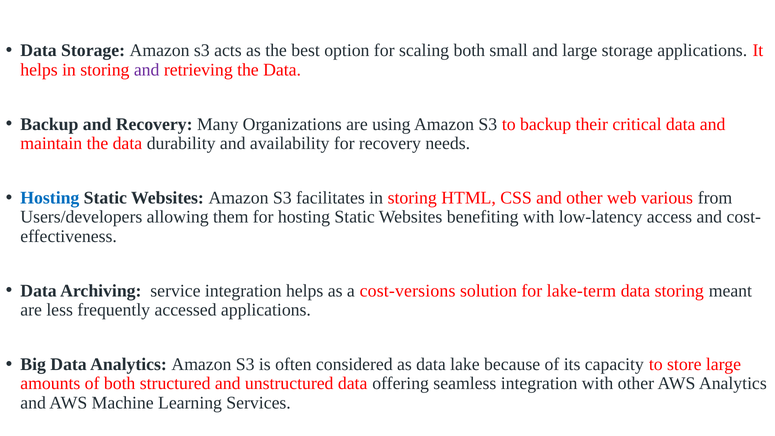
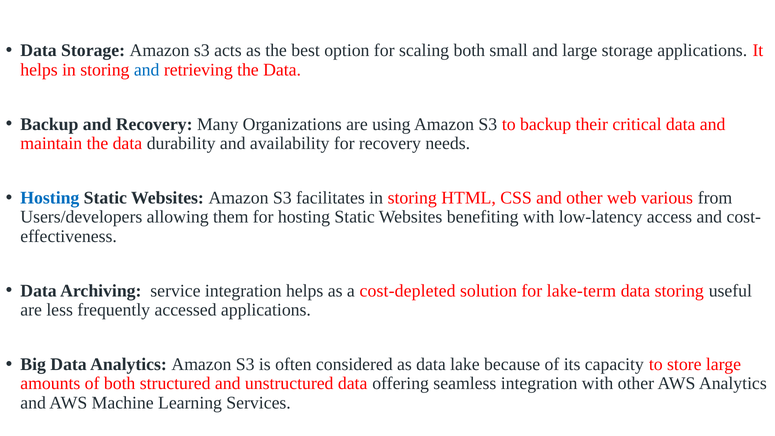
and at (147, 70) colour: purple -> blue
cost-versions: cost-versions -> cost-depleted
meant: meant -> useful
